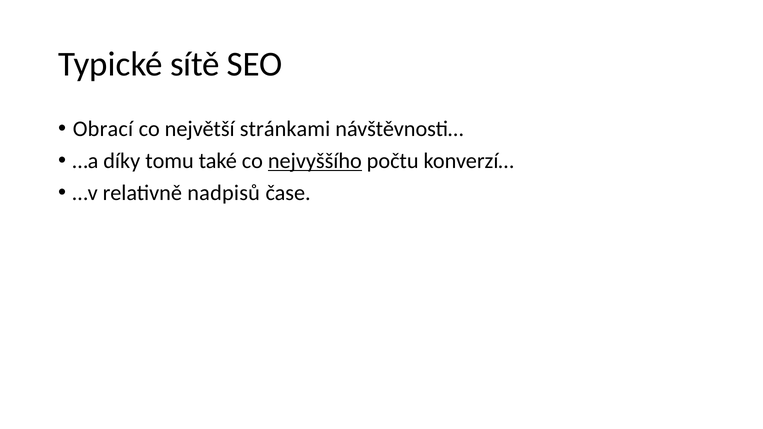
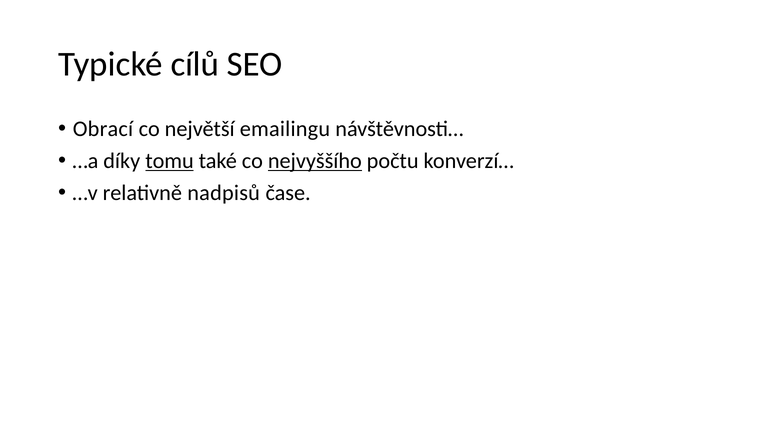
sítě: sítě -> cílů
stránkami: stránkami -> emailingu
tomu underline: none -> present
